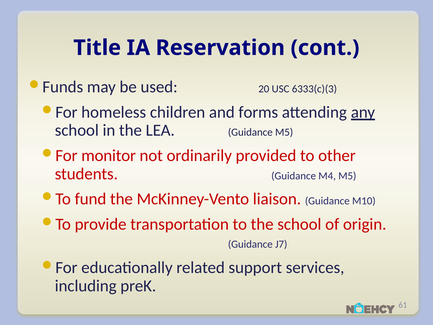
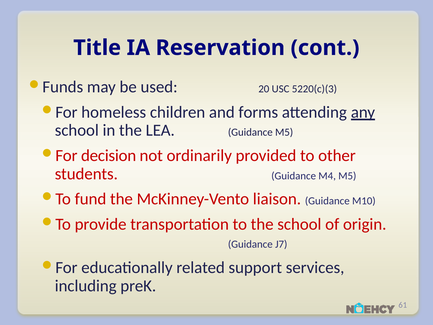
6333(c)(3: 6333(c)(3 -> 5220(c)(3
monitor: monitor -> decision
